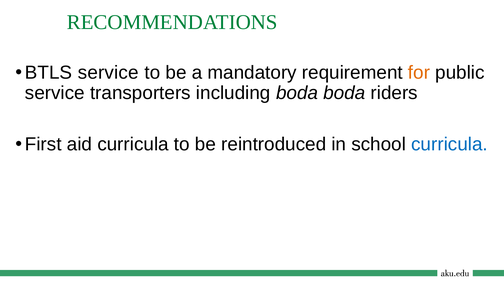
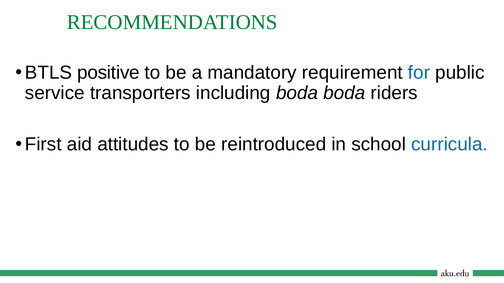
BTLS service: service -> positive
for colour: orange -> blue
aid curricula: curricula -> attitudes
